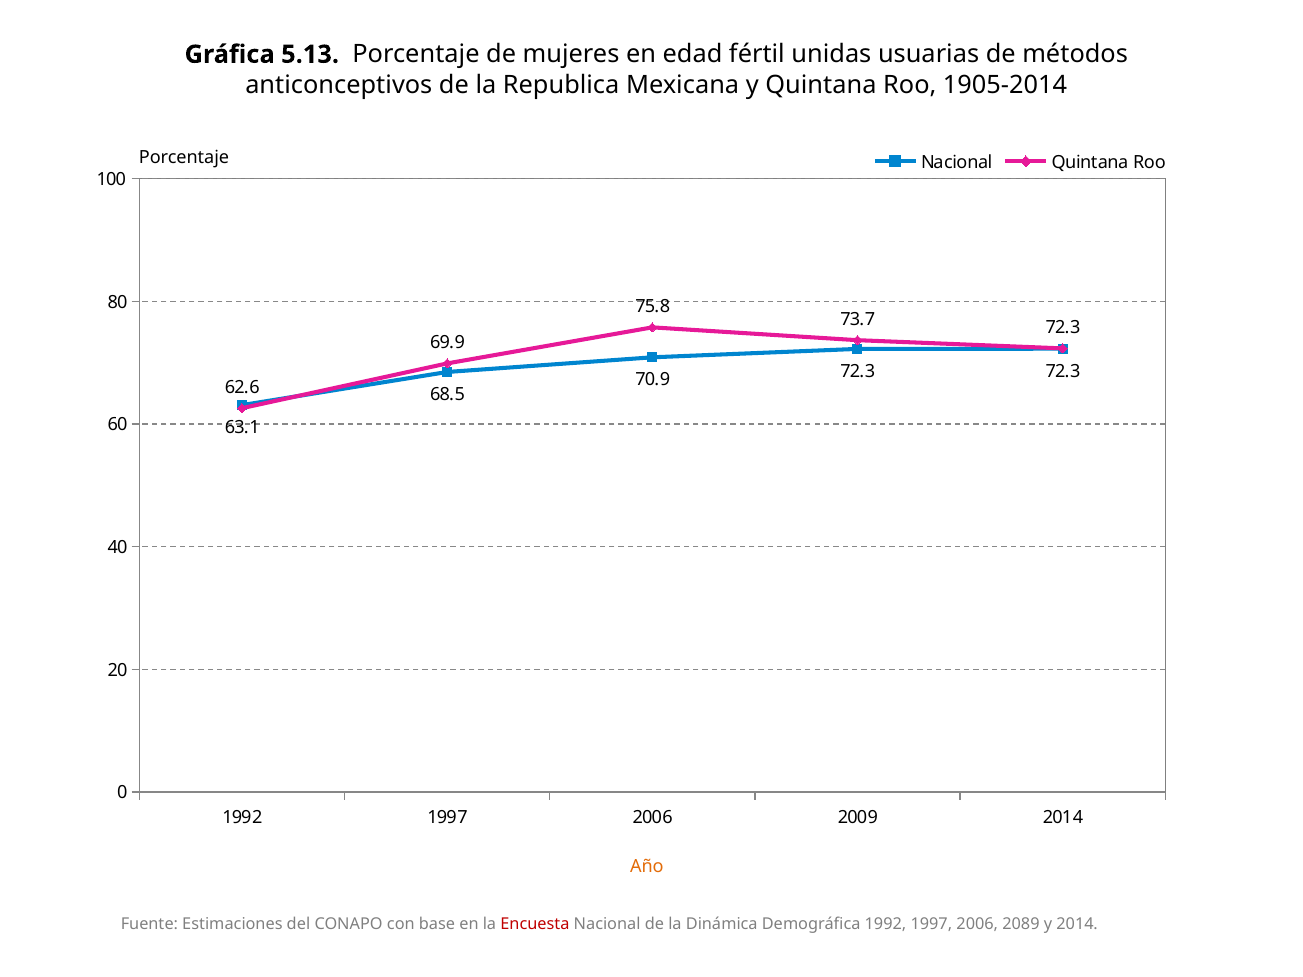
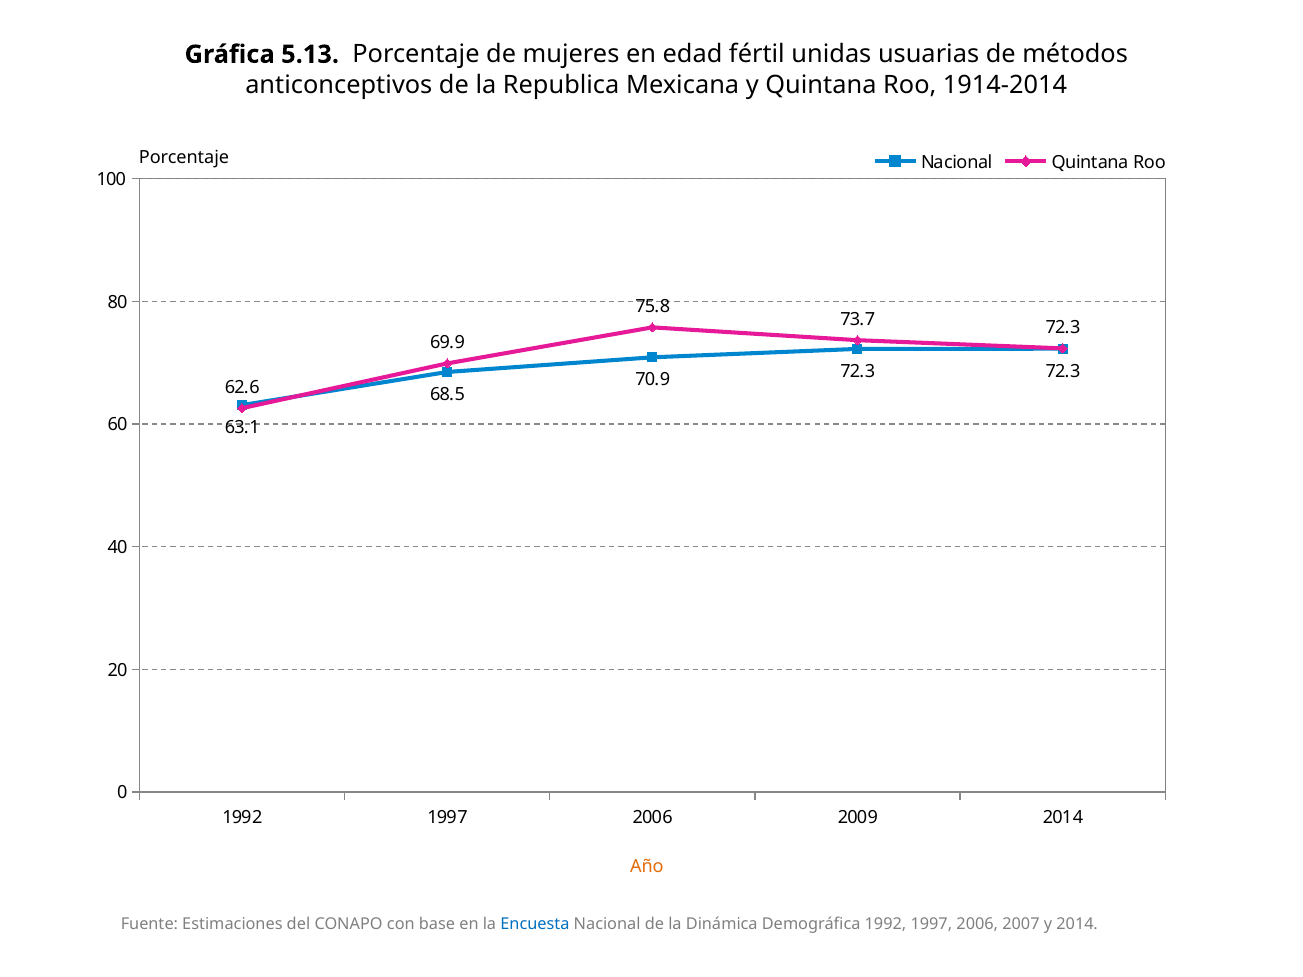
1905-2014: 1905-2014 -> 1914-2014
Encuesta colour: red -> blue
2089: 2089 -> 2007
